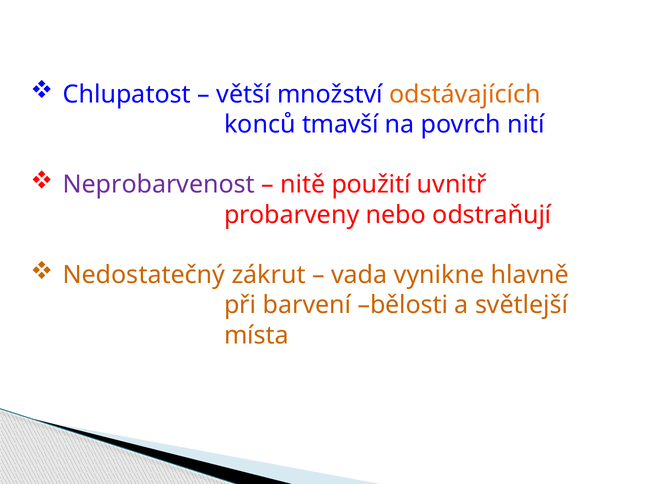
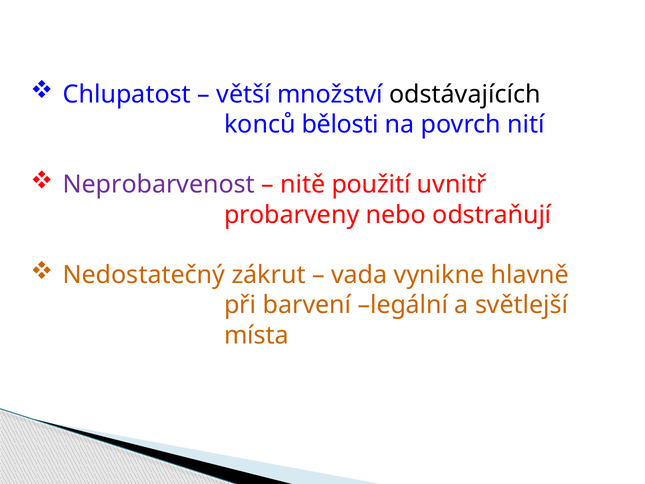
odstávajících colour: orange -> black
tmavší: tmavší -> bělosti
bělosti: bělosti -> legální
